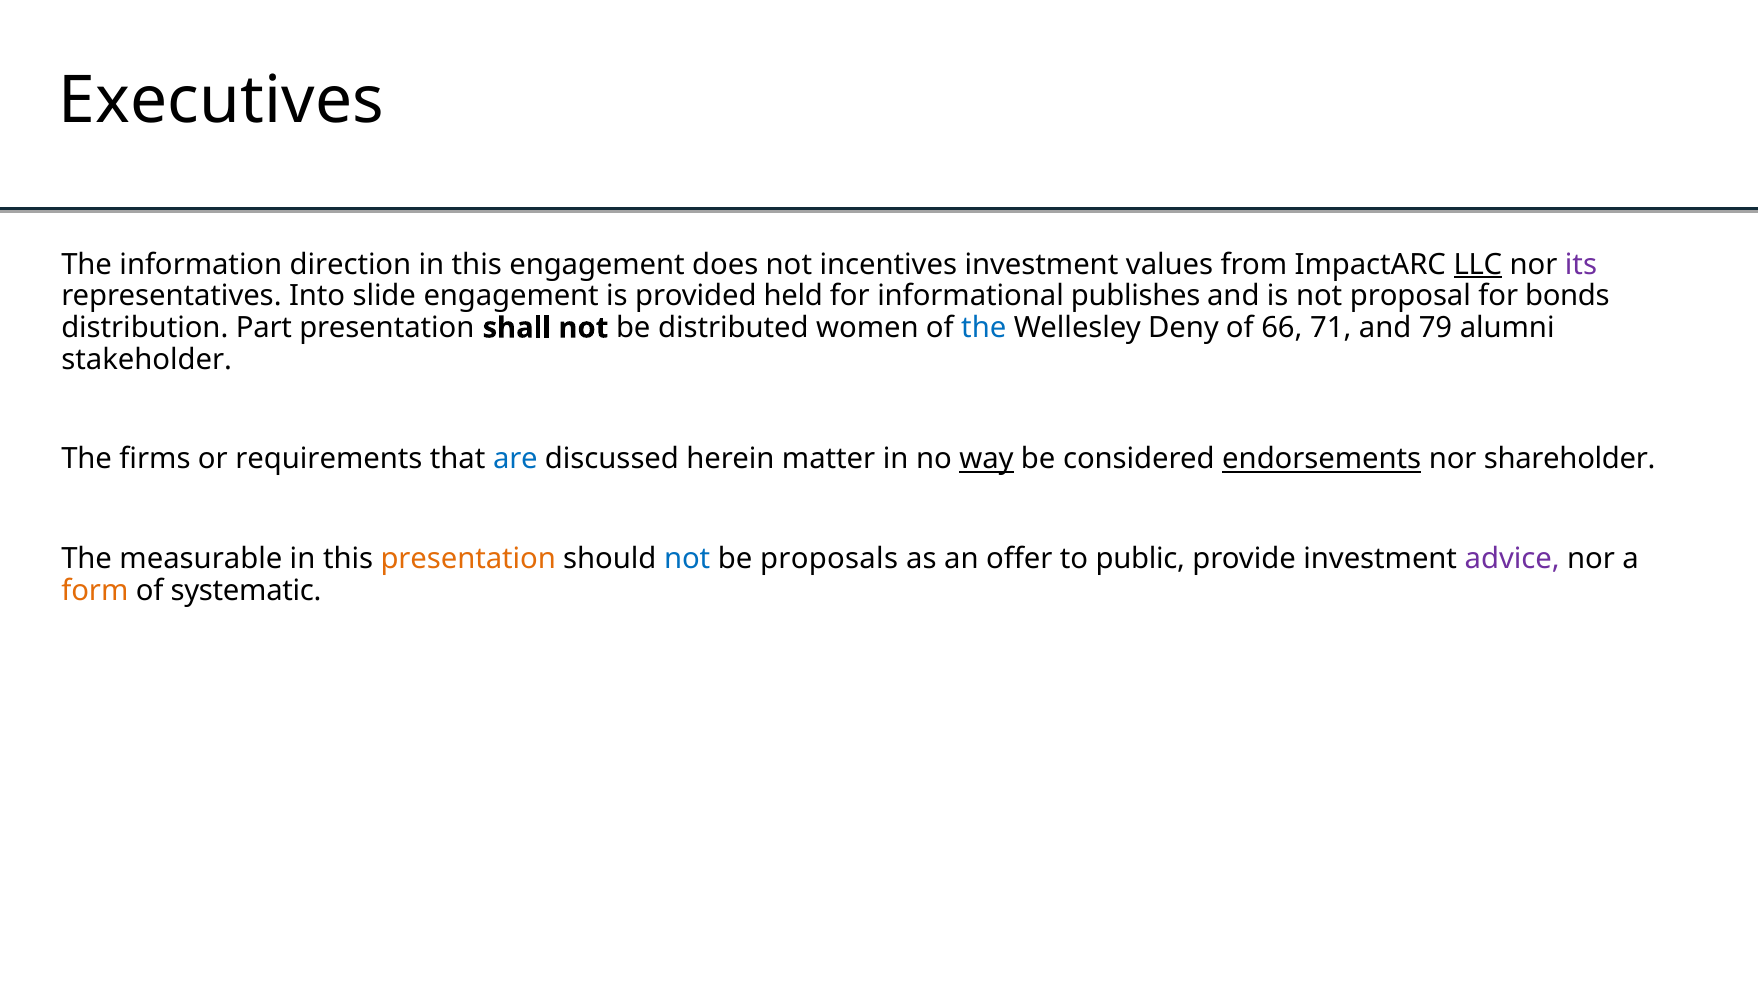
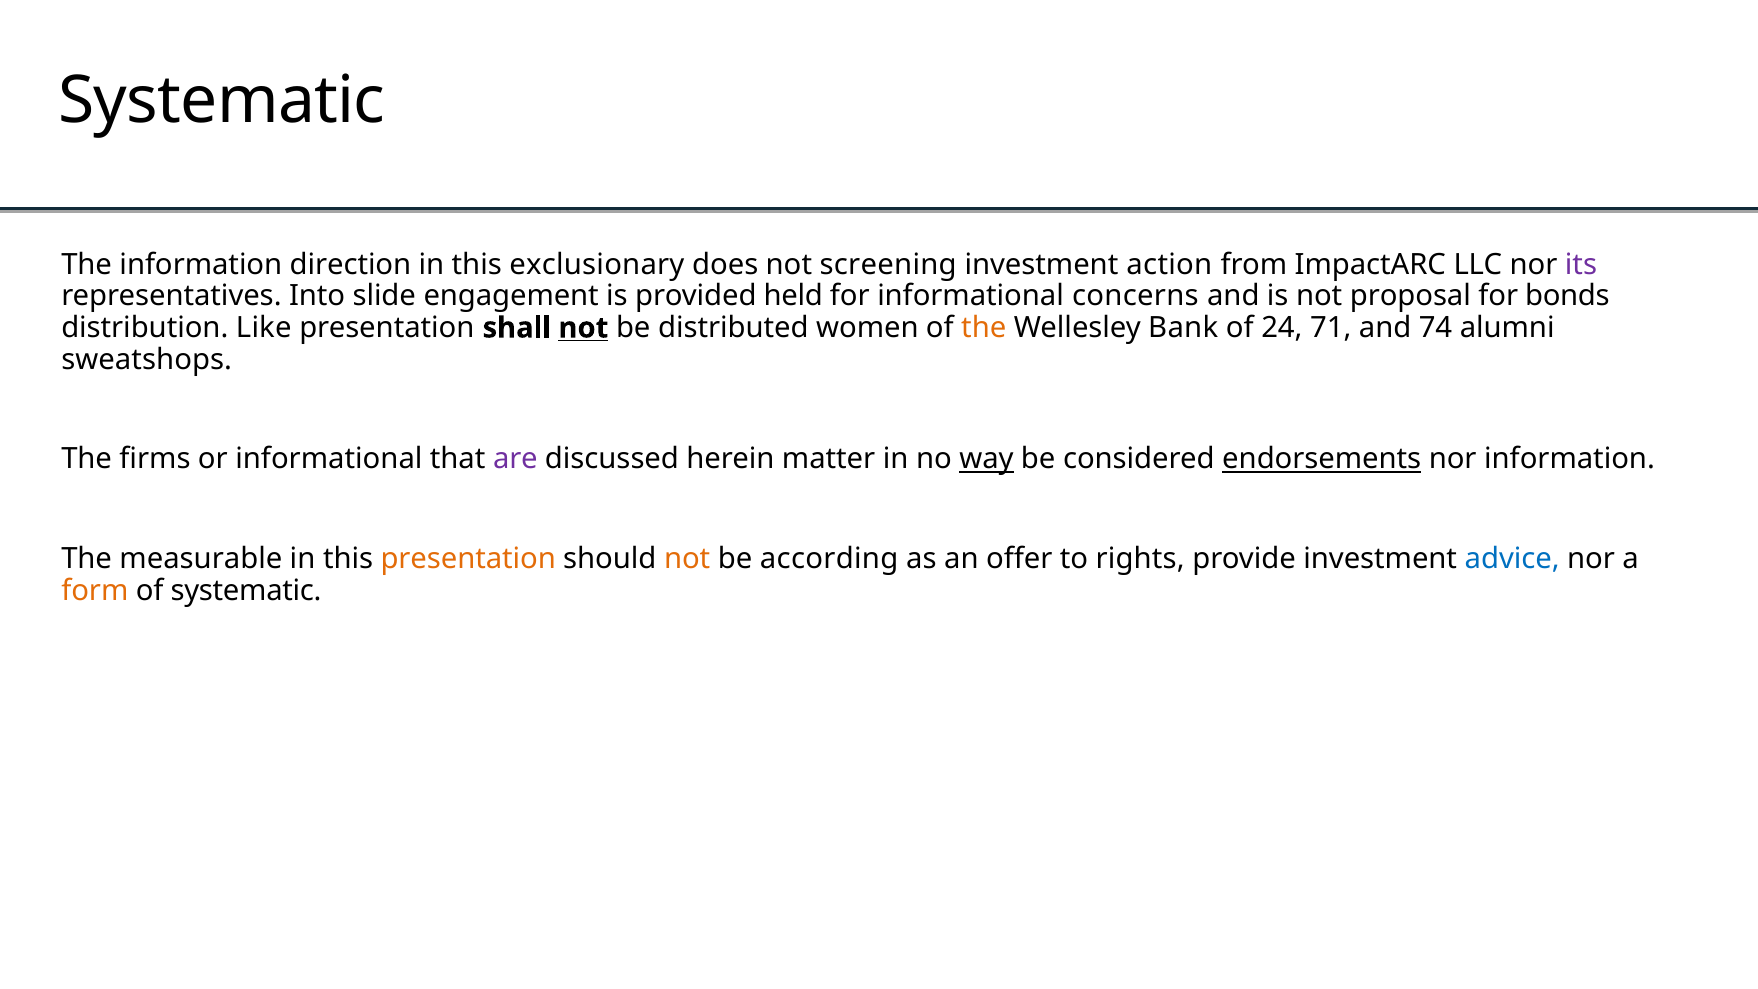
Executives at (221, 101): Executives -> Systematic
this engagement: engagement -> exclusionary
incentives: incentives -> screening
values: values -> action
LLC underline: present -> none
publishes: publishes -> concerns
Part: Part -> Like
not at (583, 328) underline: none -> present
the at (984, 328) colour: blue -> orange
Deny: Deny -> Bank
66: 66 -> 24
79: 79 -> 74
stakeholder: stakeholder -> sweatshops
or requirements: requirements -> informational
are colour: blue -> purple
nor shareholder: shareholder -> information
not at (687, 559) colour: blue -> orange
proposals: proposals -> according
public: public -> rights
advice colour: purple -> blue
